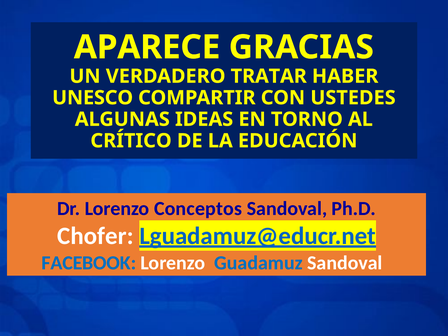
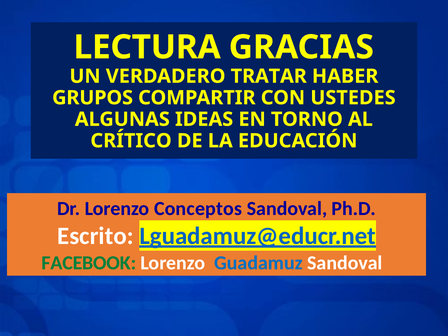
APARECE: APARECE -> LECTURA
UNESCO: UNESCO -> GRUPOS
Chofer: Chofer -> Escrito
FACEBOOK colour: blue -> green
